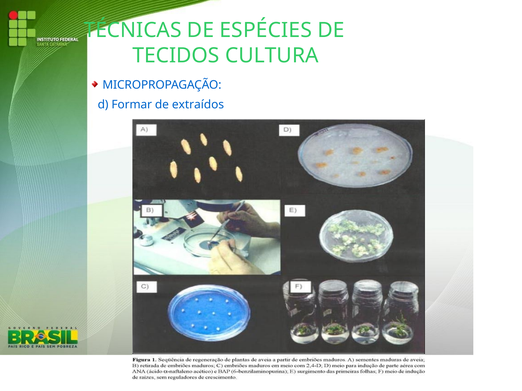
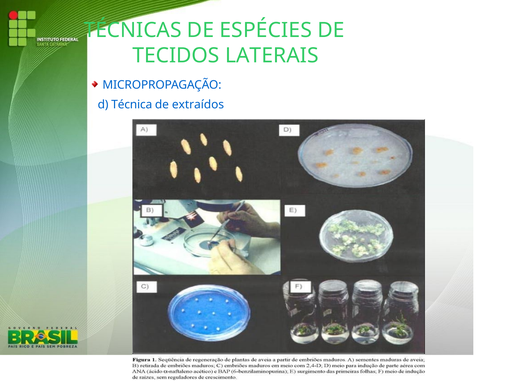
CULTURA: CULTURA -> LATERAIS
Formar: Formar -> Técnica
